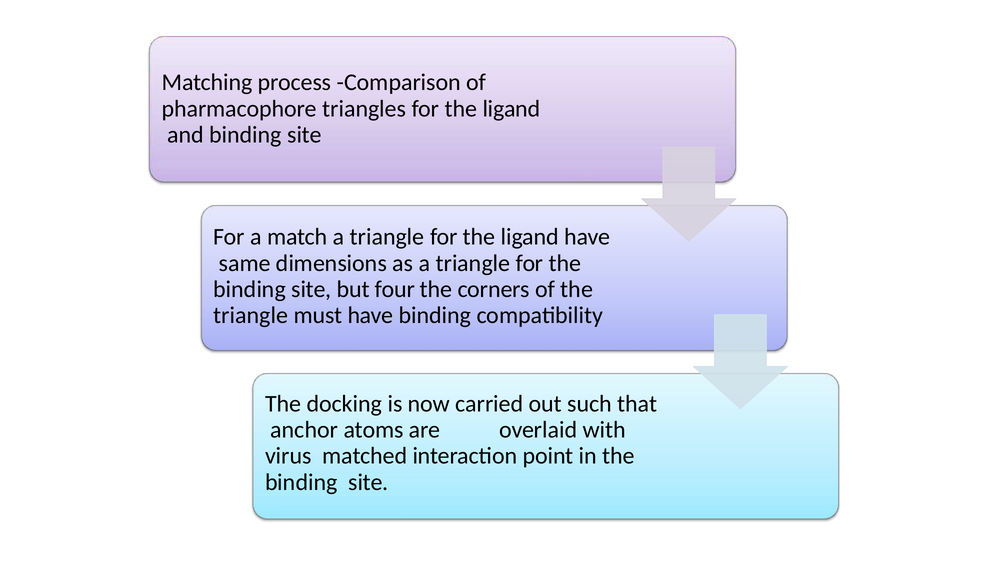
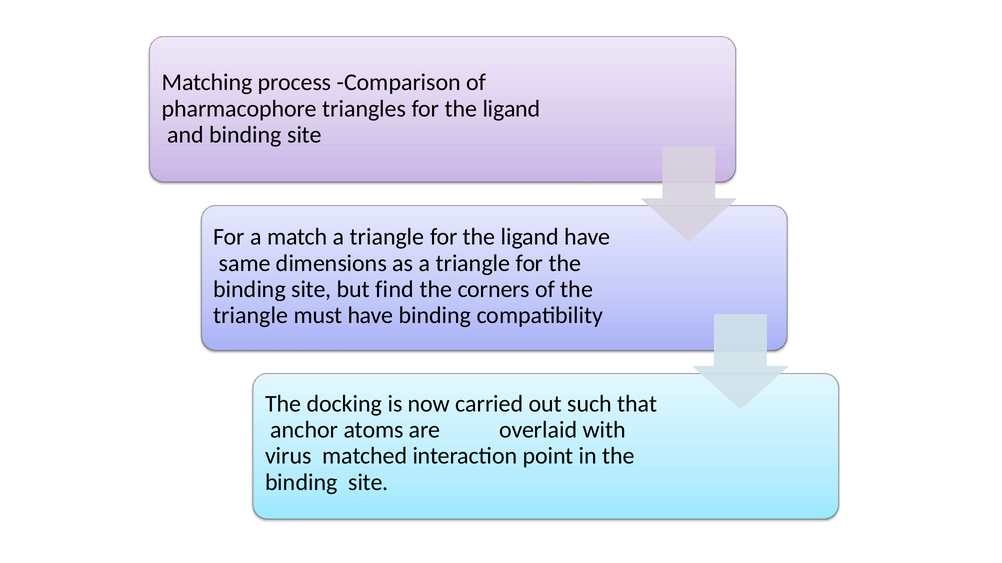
four: four -> find
